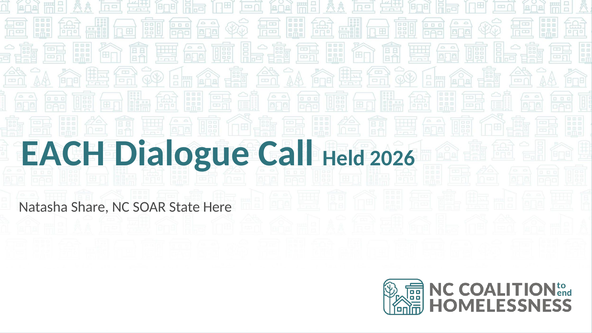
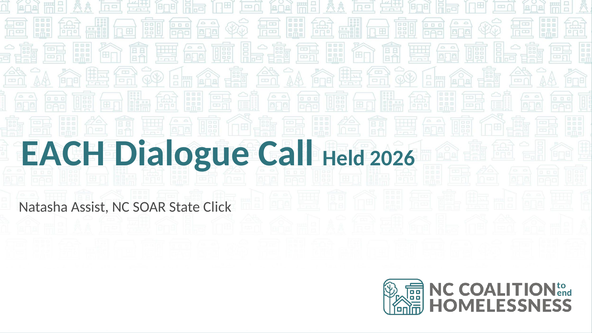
Share: Share -> Assist
Here: Here -> Click
